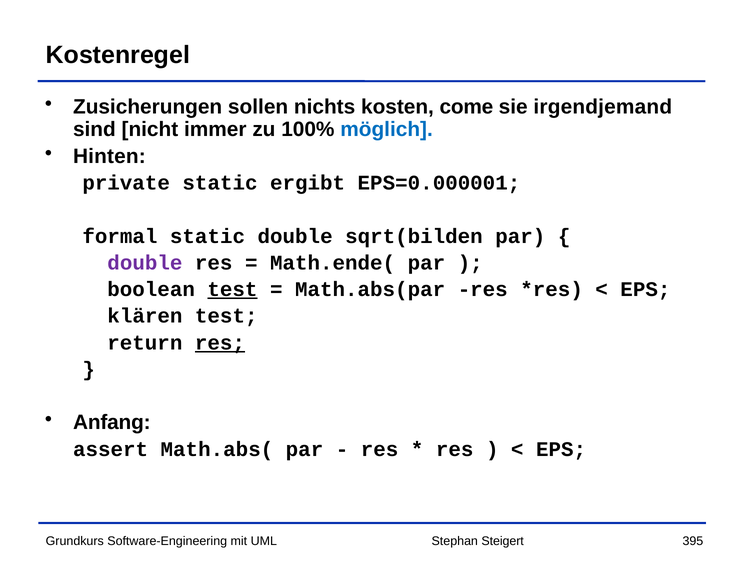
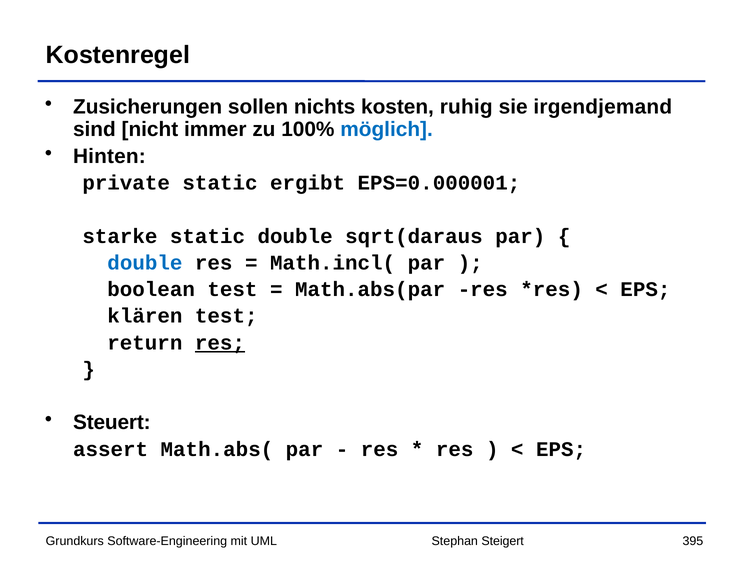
come: come -> ruhig
formal: formal -> starke
sqrt(bilden: sqrt(bilden -> sqrt(daraus
double at (145, 263) colour: purple -> blue
Math.ende(: Math.ende( -> Math.incl(
test at (232, 289) underline: present -> none
Anfang: Anfang -> Steuert
